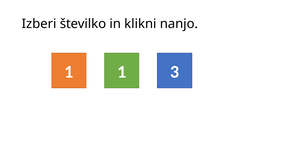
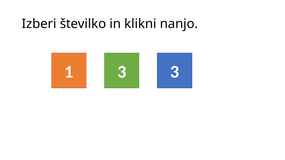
1 1: 1 -> 3
